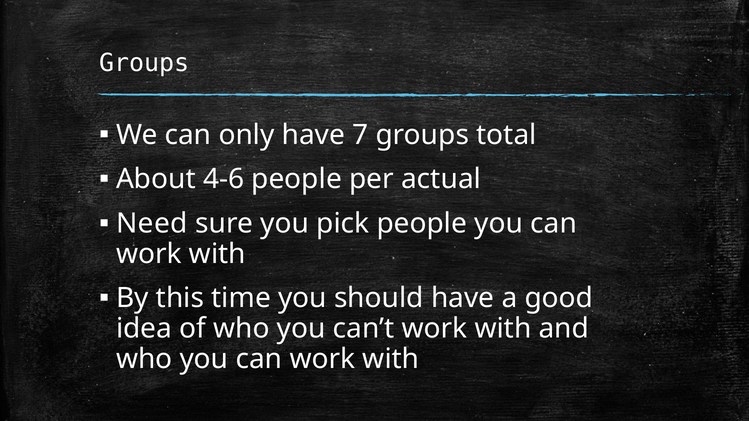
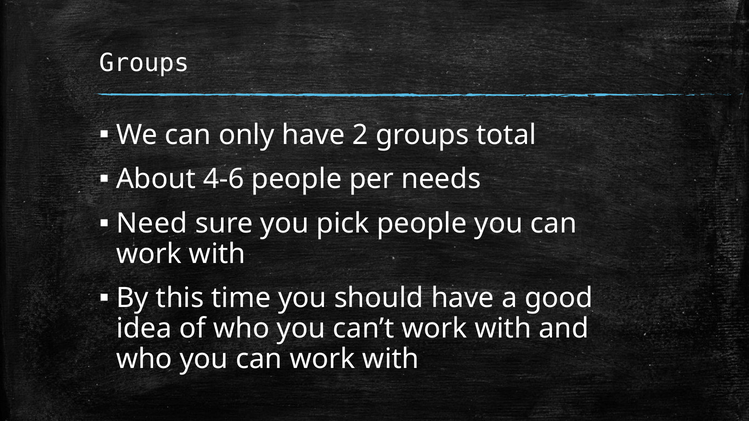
7: 7 -> 2
actual: actual -> needs
